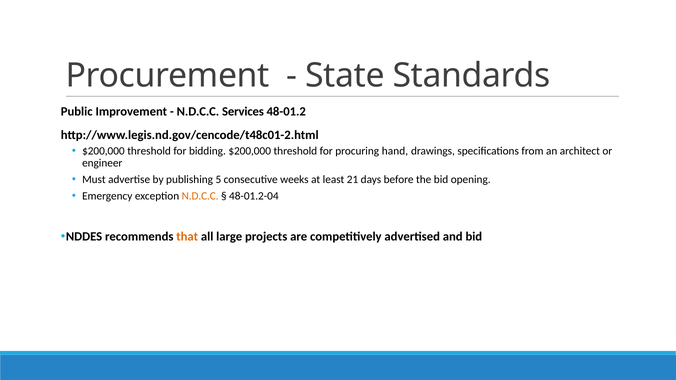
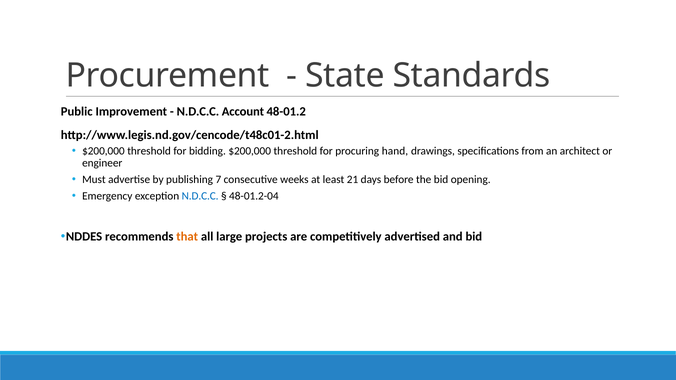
Services: Services -> Account
5: 5 -> 7
N.D.C.C at (200, 196) colour: orange -> blue
